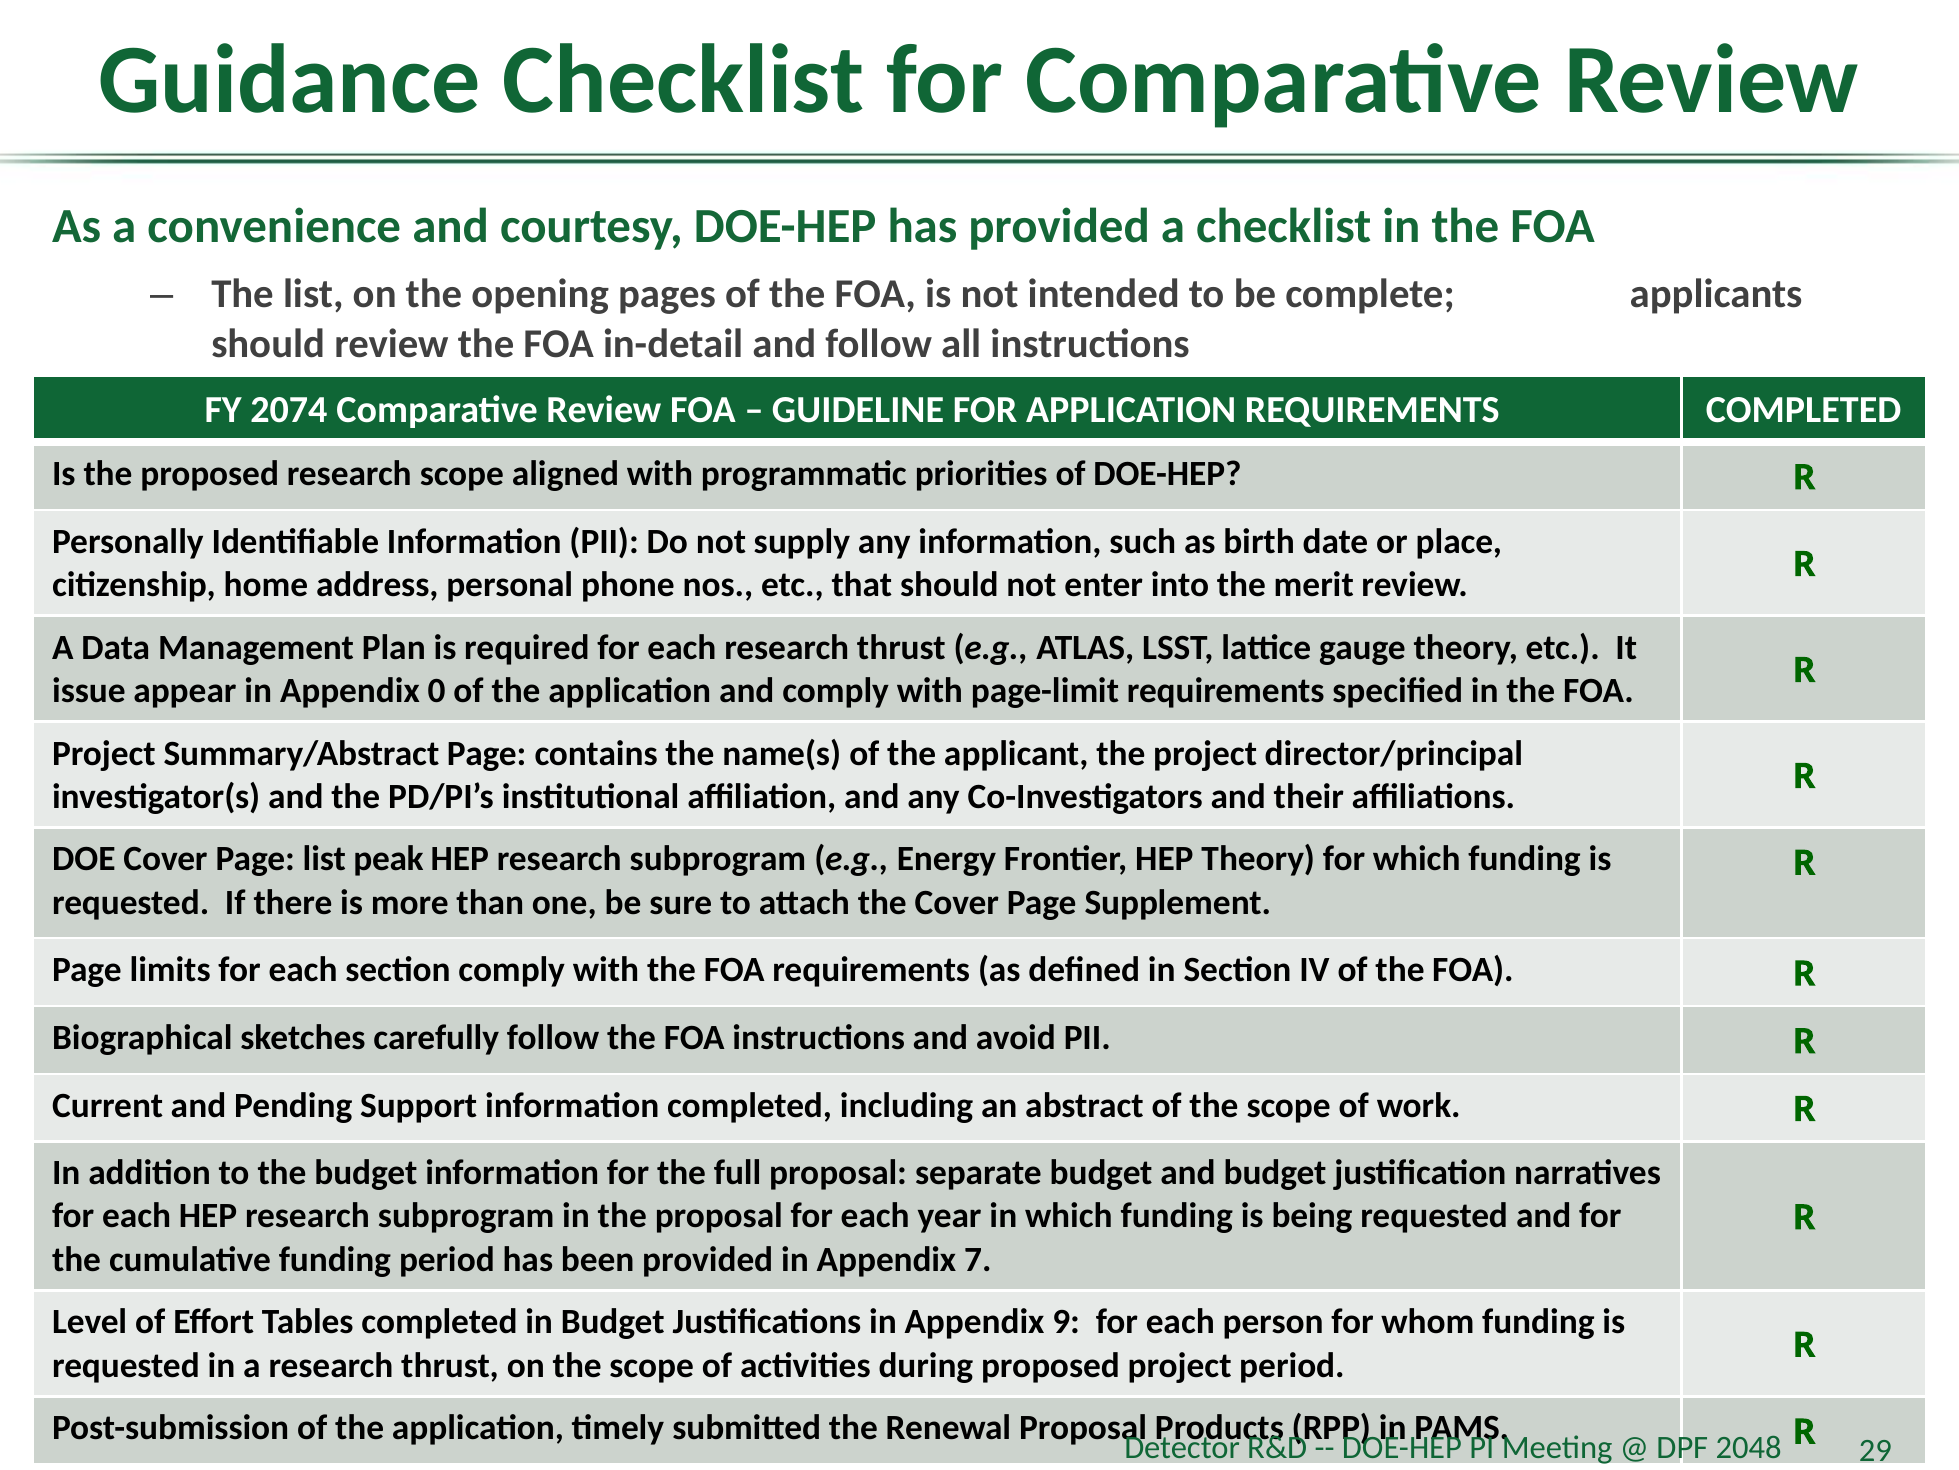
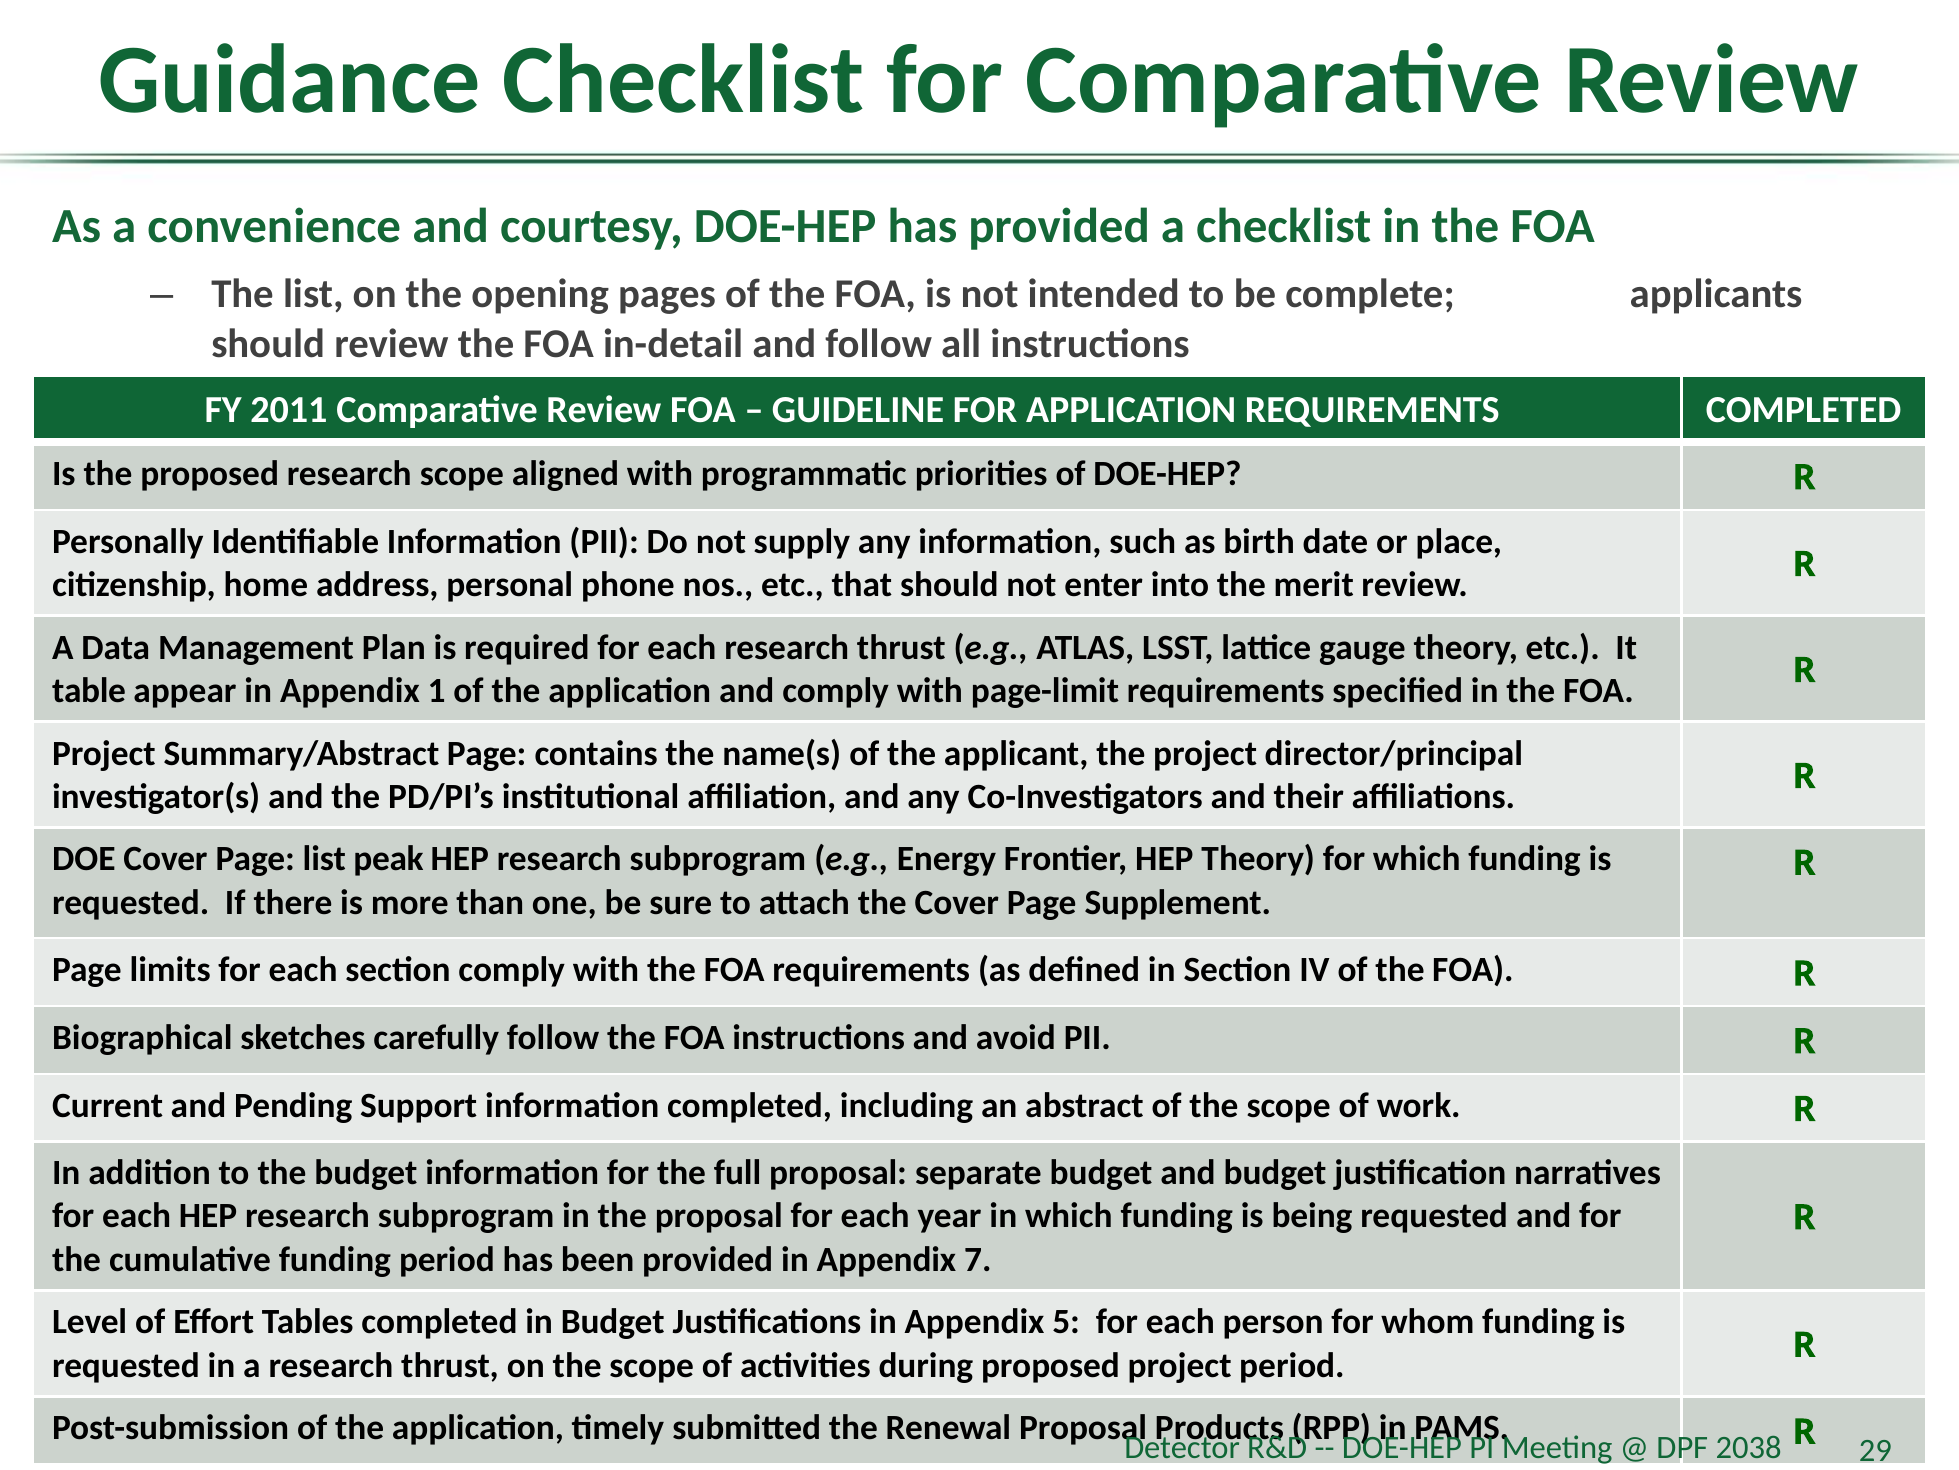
2074: 2074 -> 2011
issue: issue -> table
0: 0 -> 1
9: 9 -> 5
2048: 2048 -> 2038
